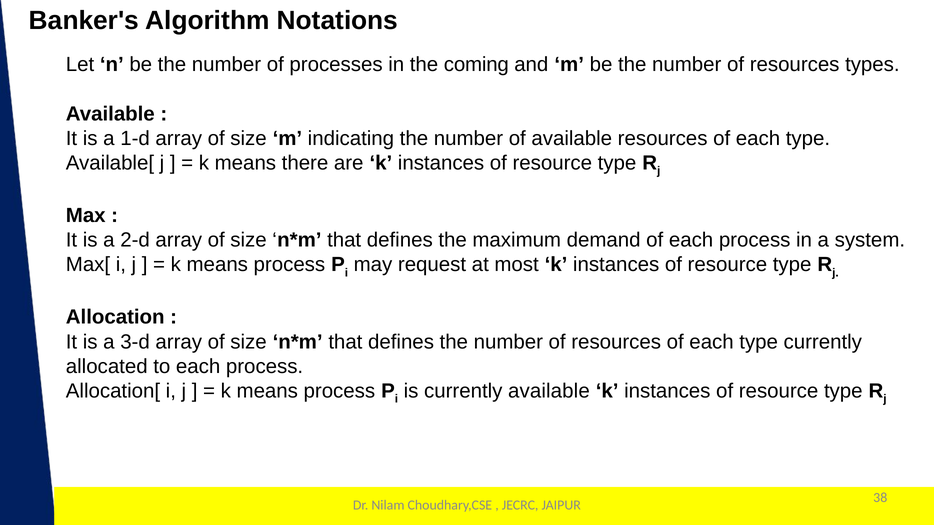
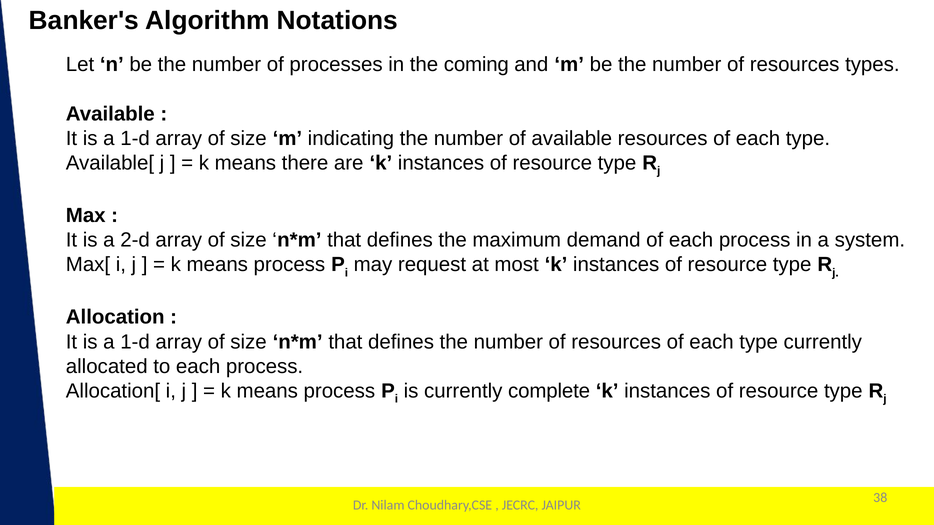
3-d at (135, 342): 3-d -> 1-d
currently available: available -> complete
